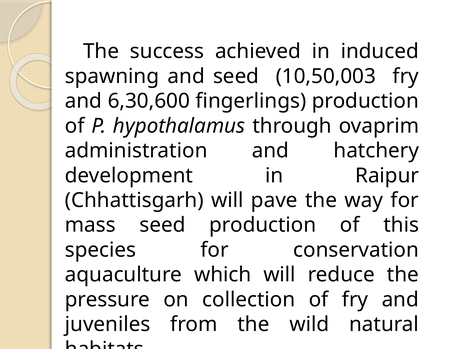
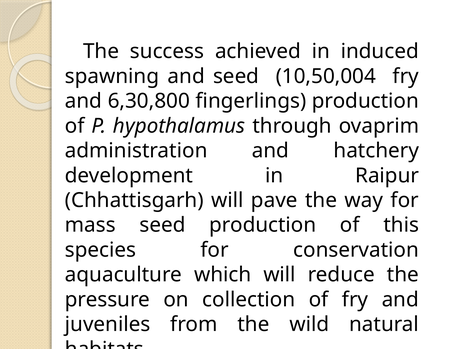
10,50,003: 10,50,003 -> 10,50,004
6,30,600: 6,30,600 -> 6,30,800
